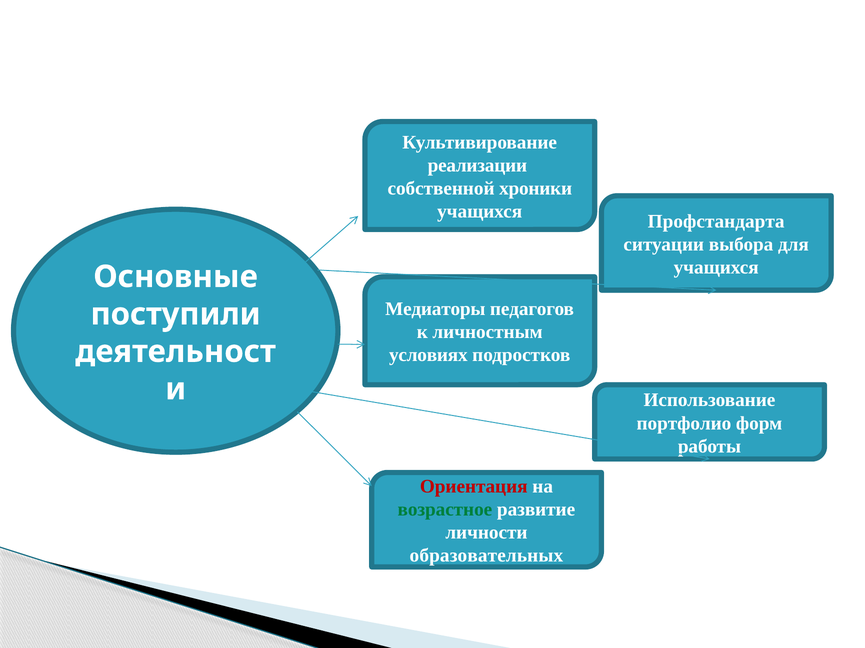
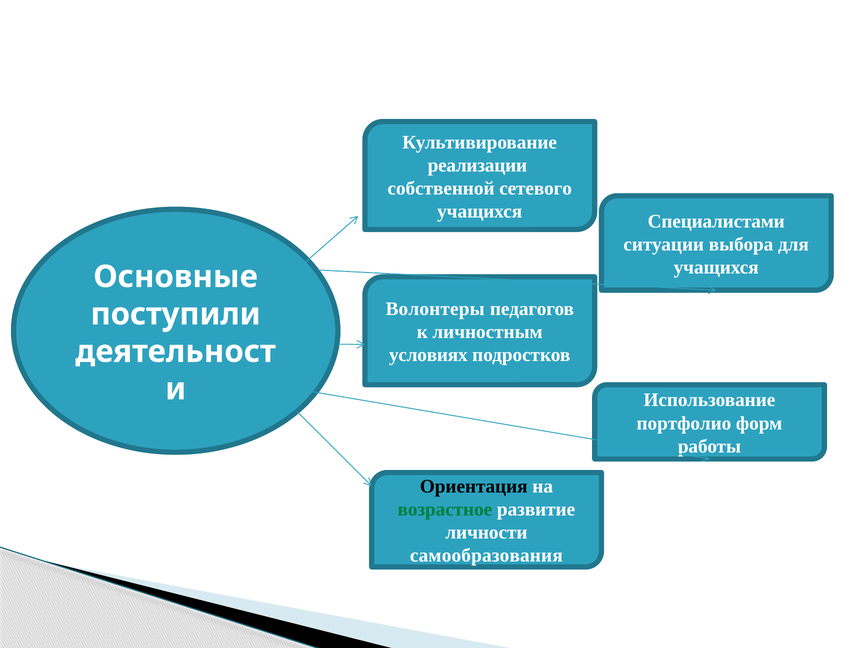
хроники: хроники -> сетевого
Профстандарта: Профстандарта -> Специалистами
Медиаторы: Медиаторы -> Волонтеры
Ориентация colour: red -> black
образовательных: образовательных -> самообразования
